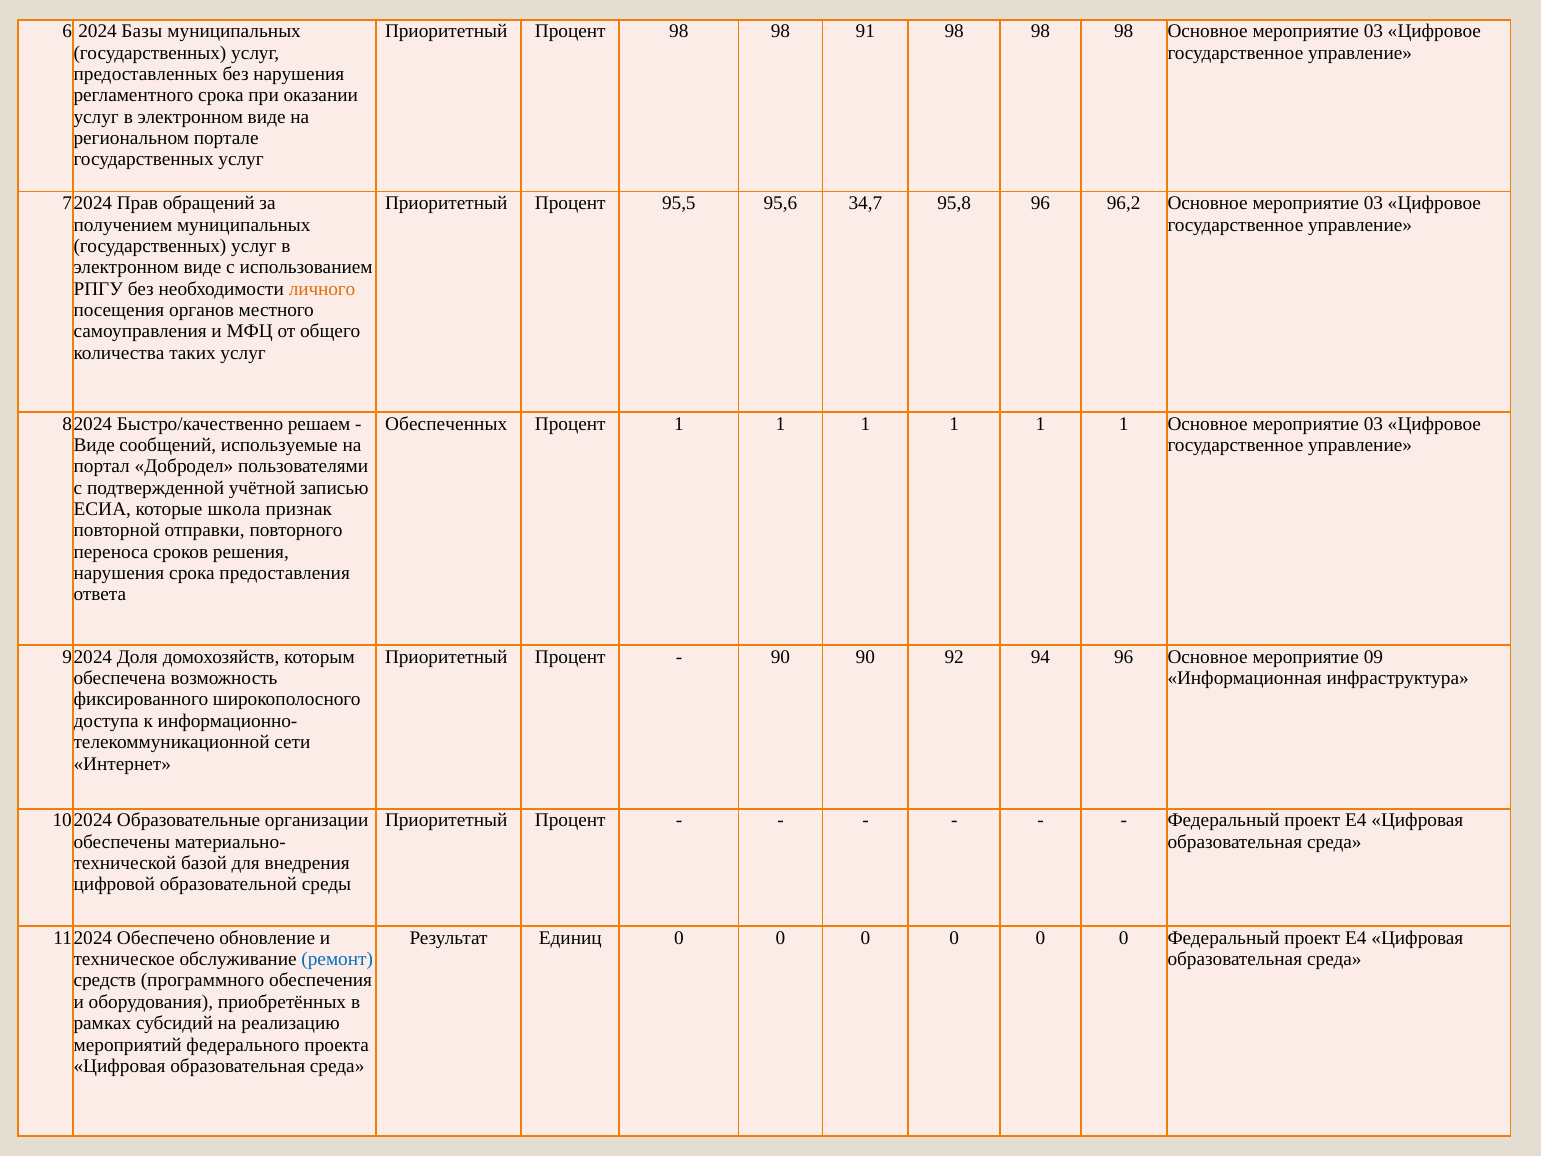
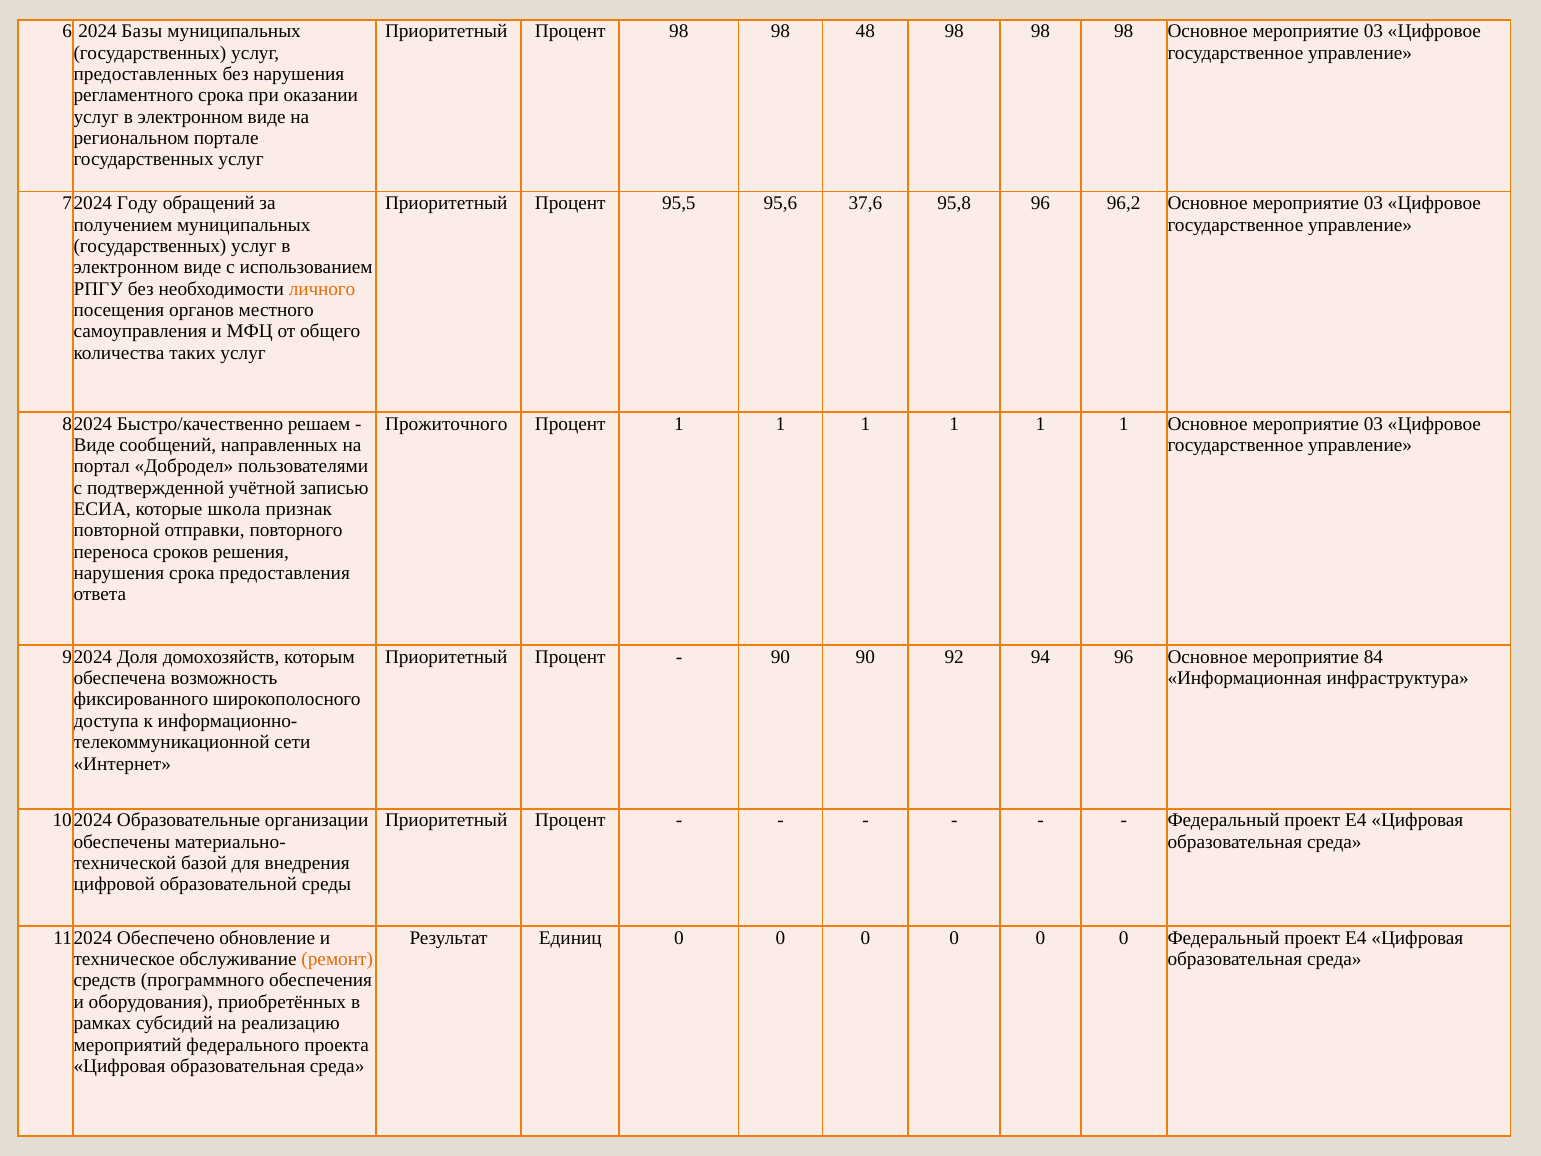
91: 91 -> 48
Прав: Прав -> Году
34,7: 34,7 -> 37,6
Обеспеченных: Обеспеченных -> Прожиточного
используемые: используемые -> направленных
09: 09 -> 84
ремонт colour: blue -> orange
